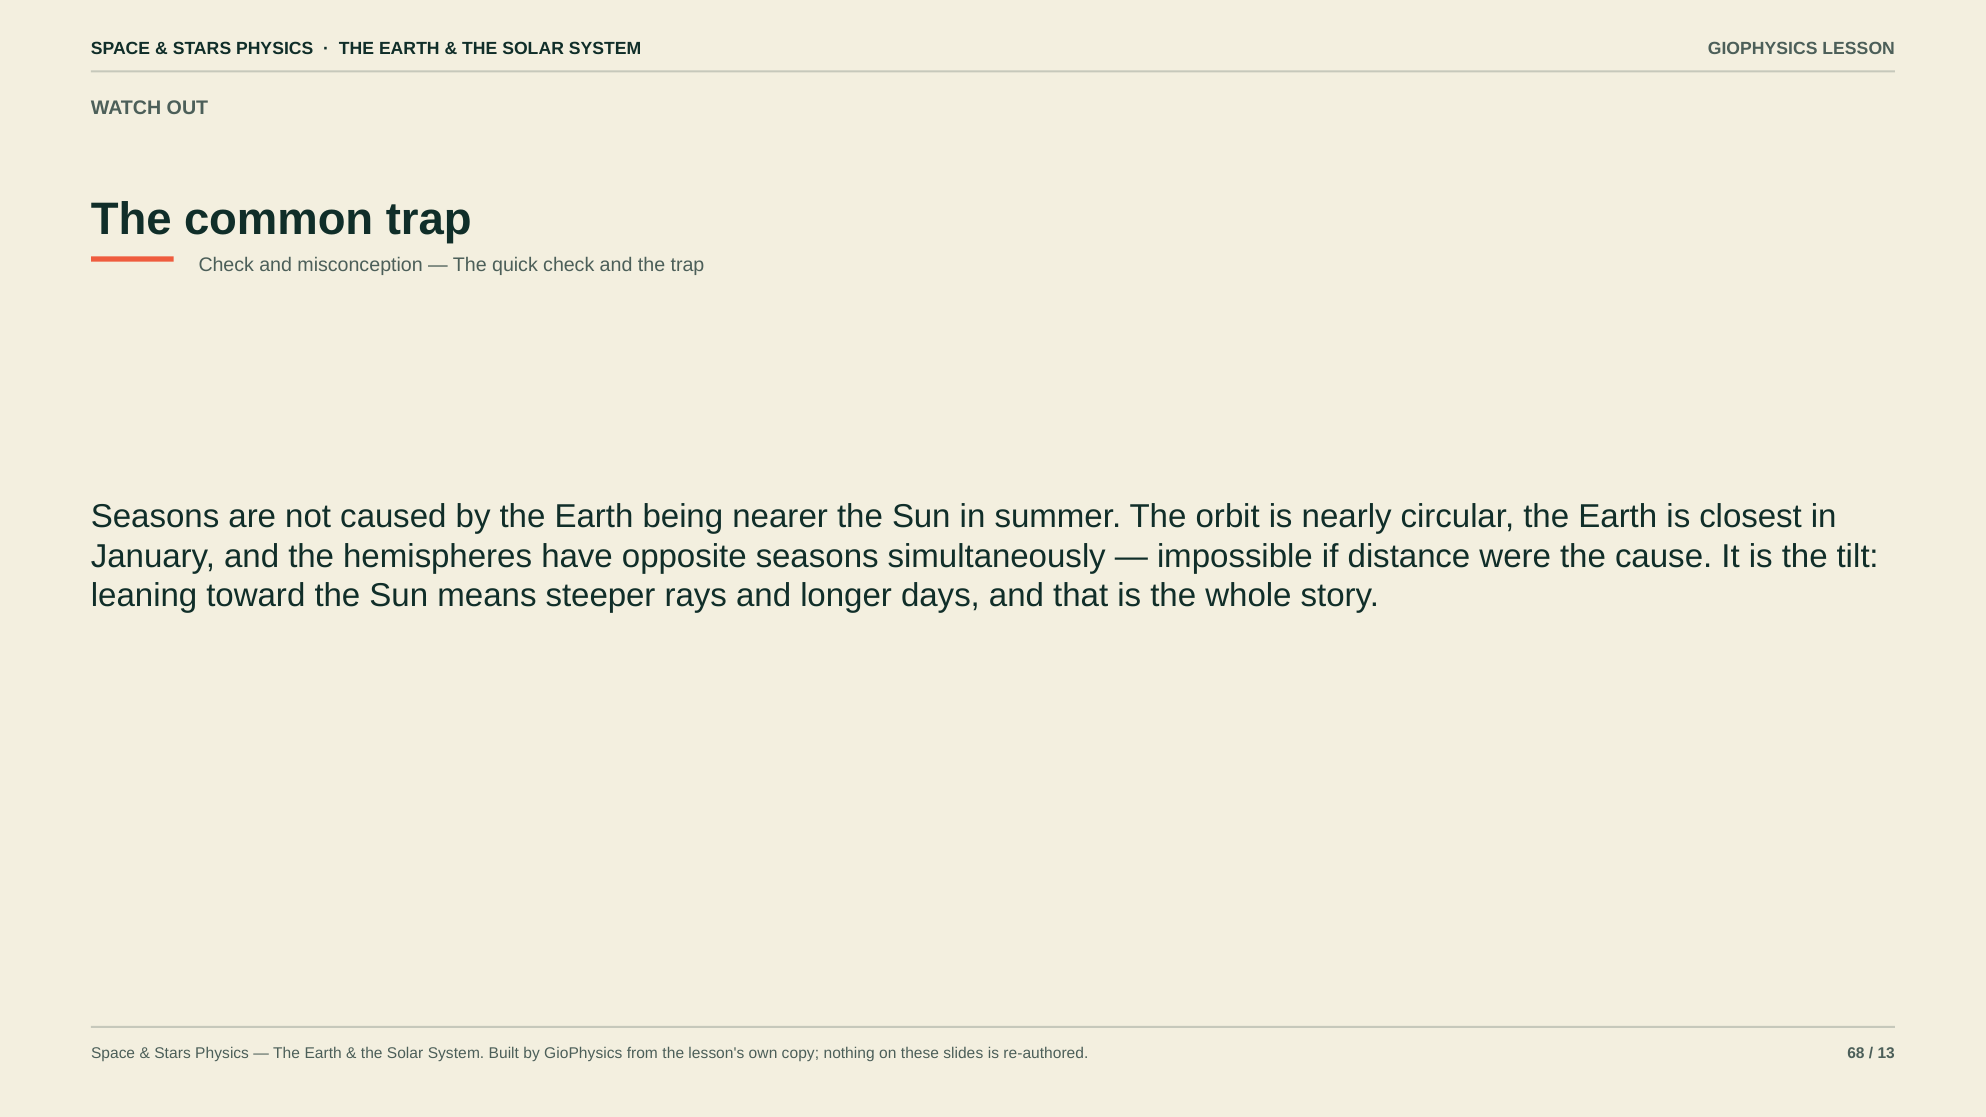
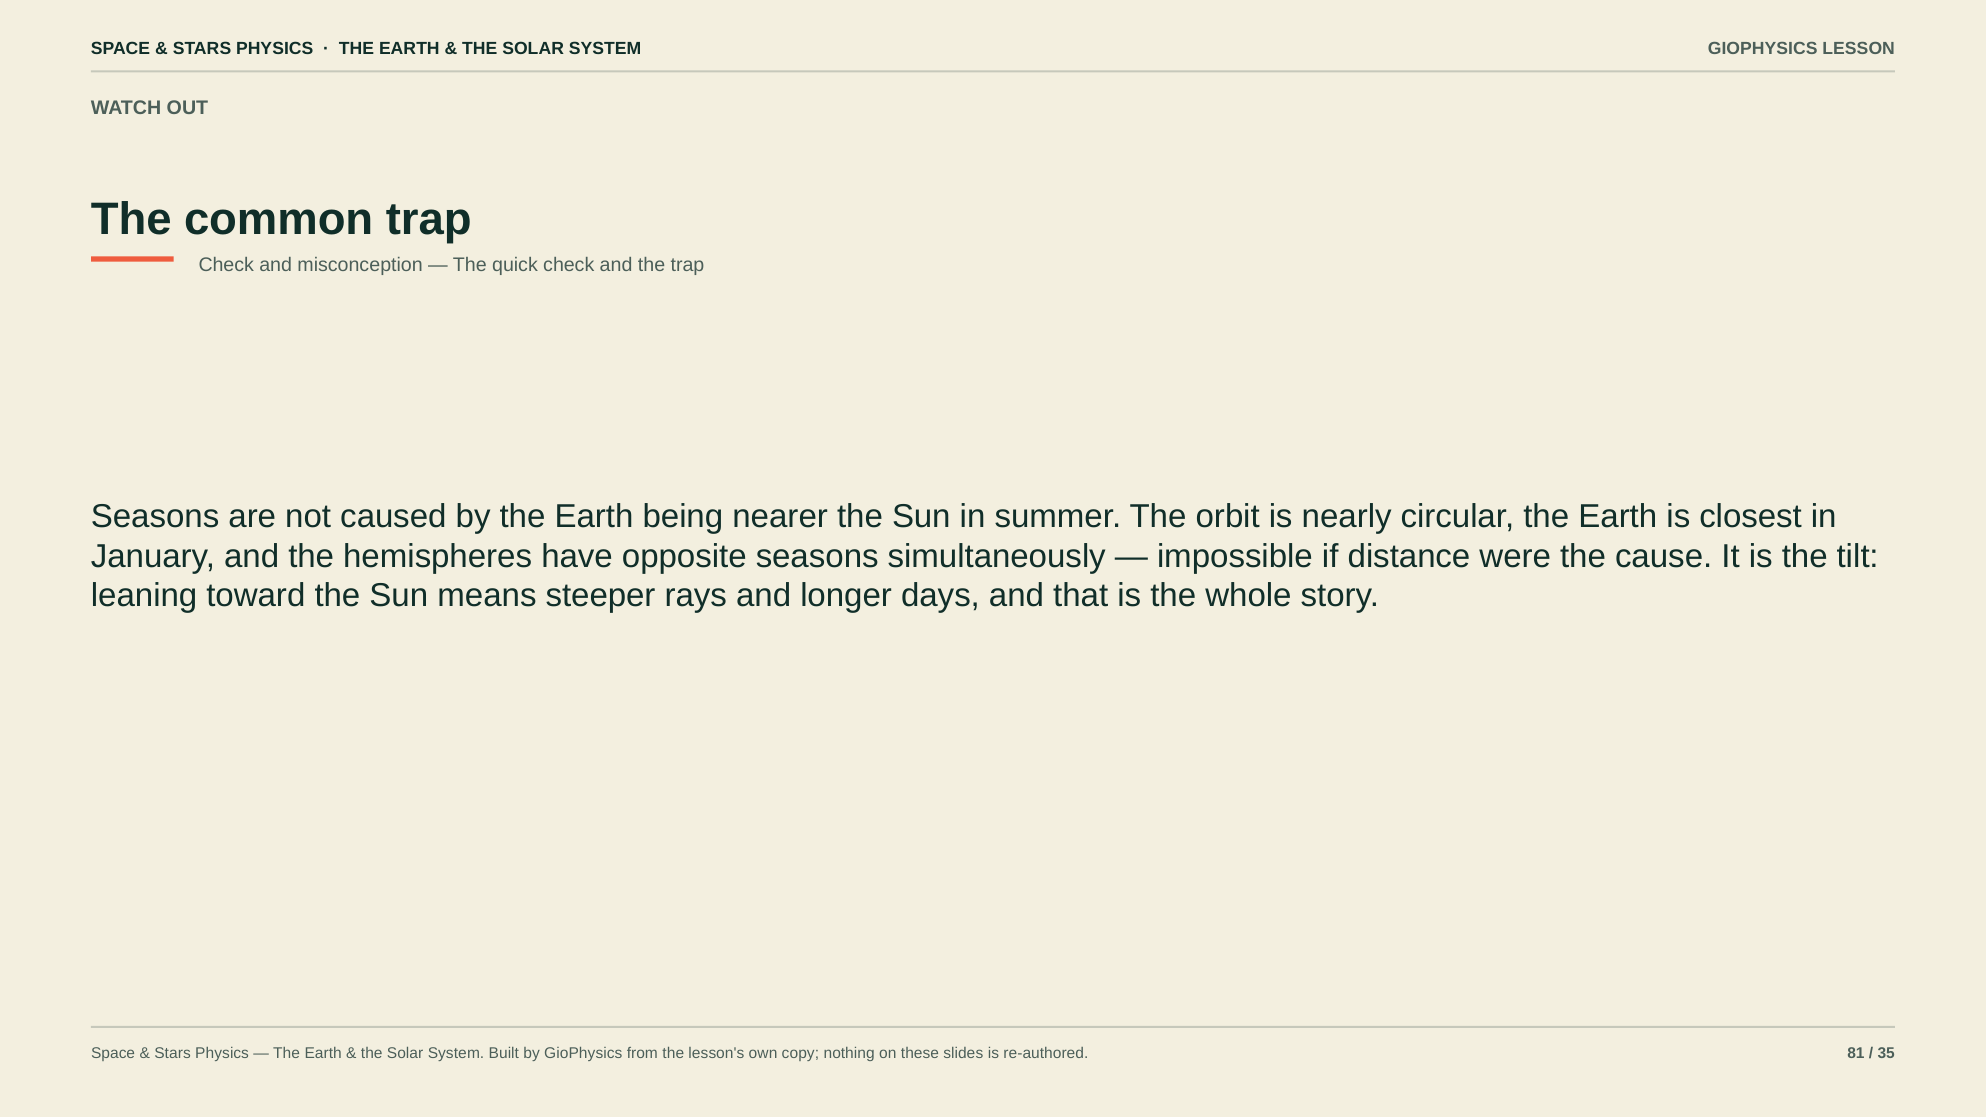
68: 68 -> 81
13: 13 -> 35
